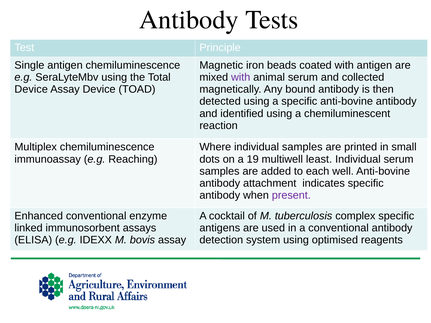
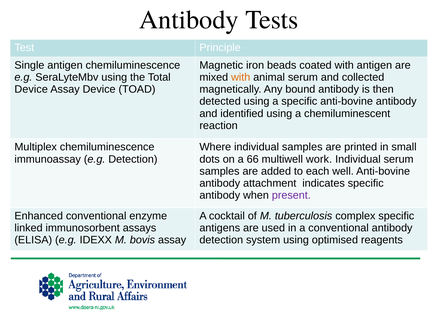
with at (241, 77) colour: purple -> orange
e.g Reaching: Reaching -> Detection
19: 19 -> 66
least: least -> work
